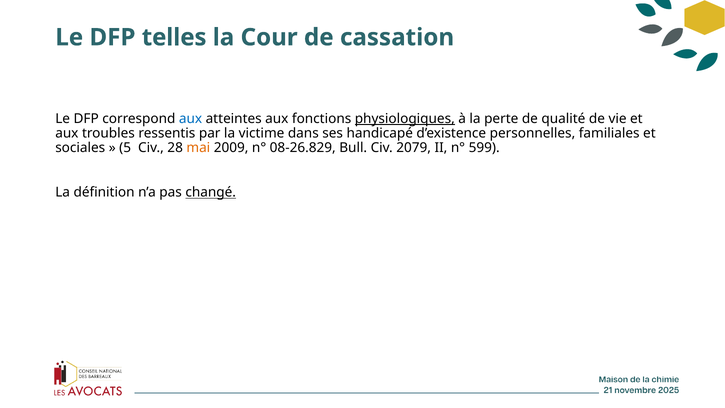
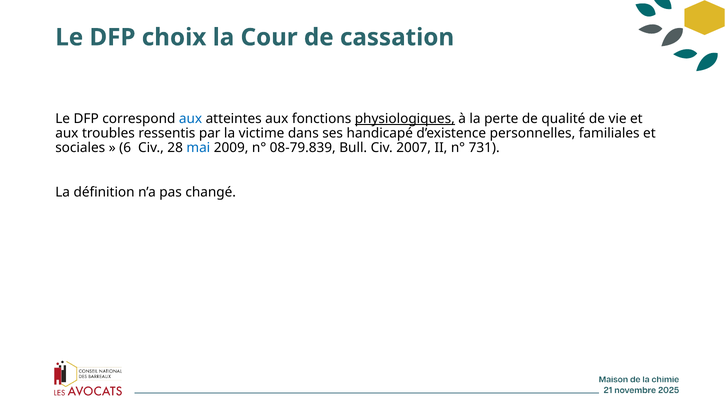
telles: telles -> choix
5: 5 -> 6
mai colour: orange -> blue
08-26.829: 08-26.829 -> 08-79.839
2079: 2079 -> 2007
599: 599 -> 731
changé underline: present -> none
